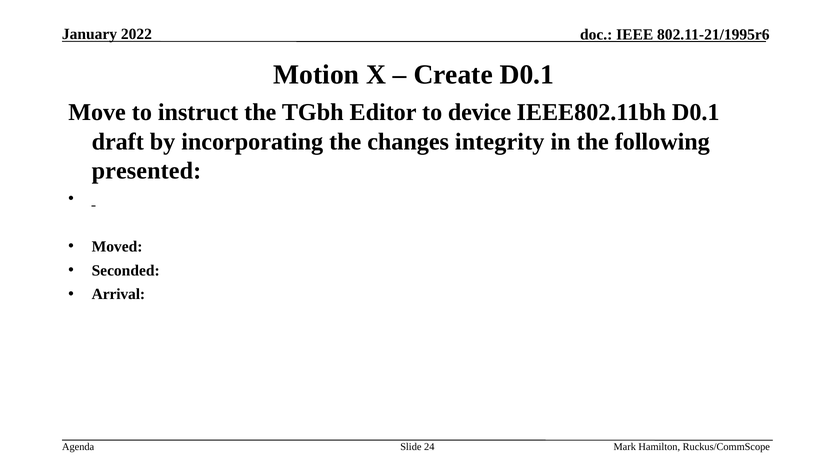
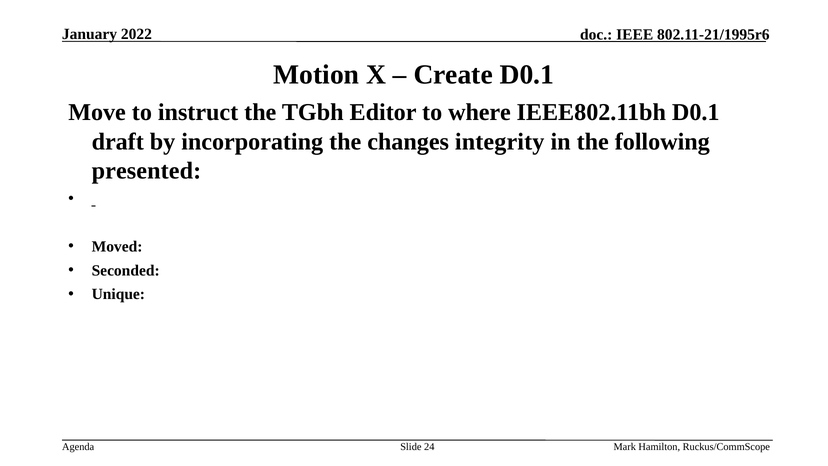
device: device -> where
Arrival: Arrival -> Unique
